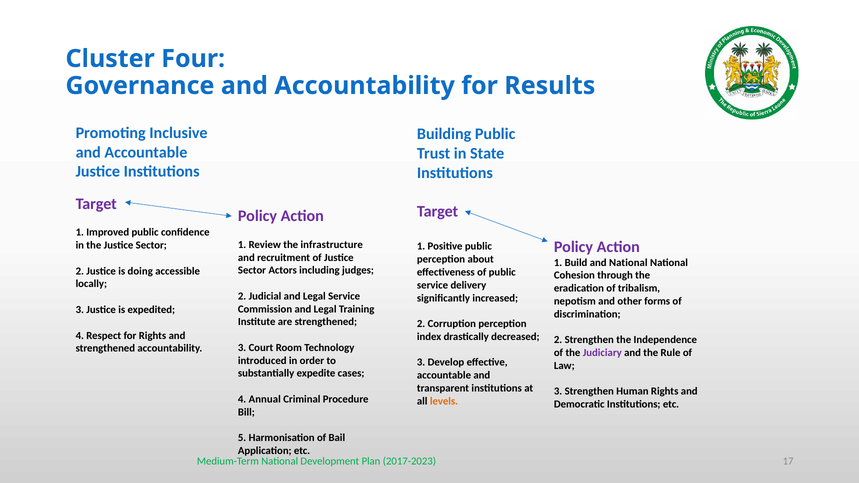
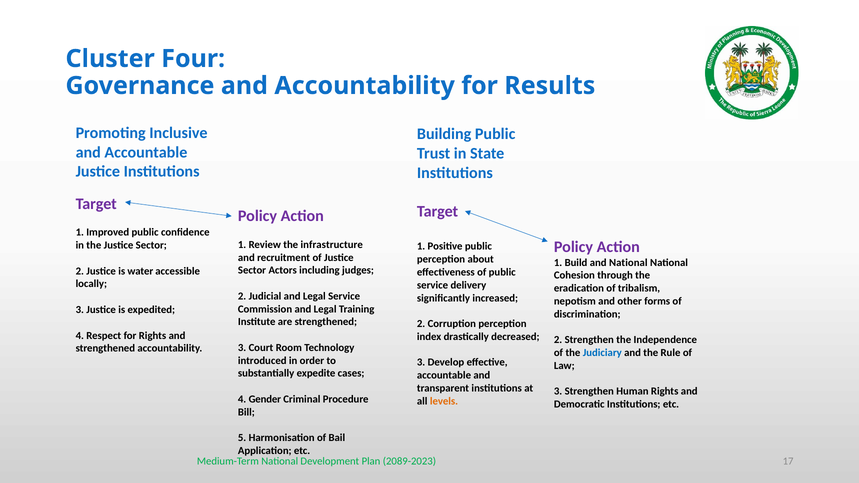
doing: doing -> water
Judiciary colour: purple -> blue
Annual: Annual -> Gender
2017-2023: 2017-2023 -> 2089-2023
